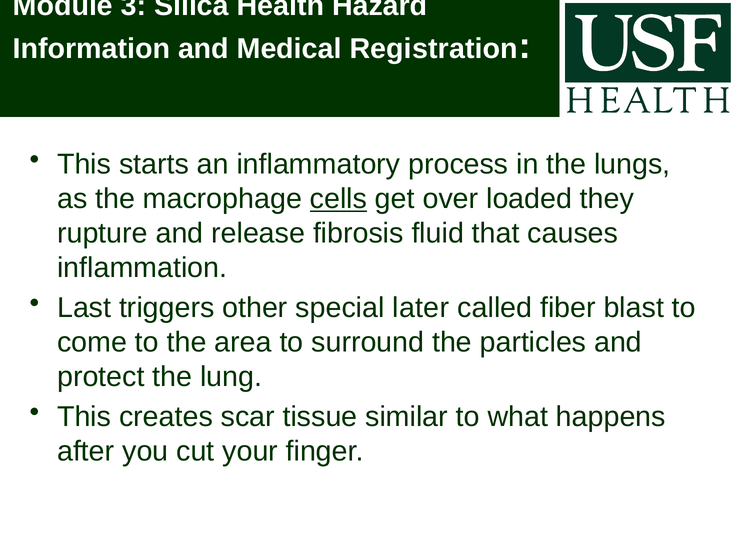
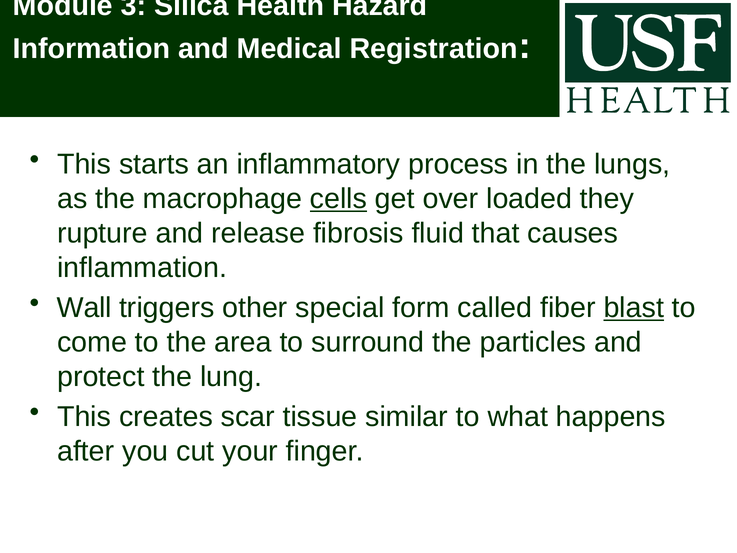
Last: Last -> Wall
later: later -> form
blast underline: none -> present
